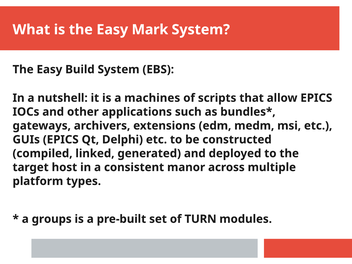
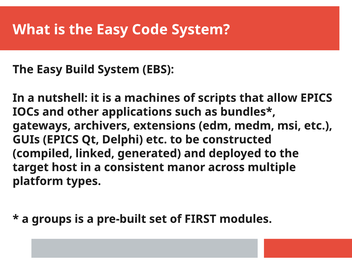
Mark: Mark -> Code
TURN: TURN -> FIRST
